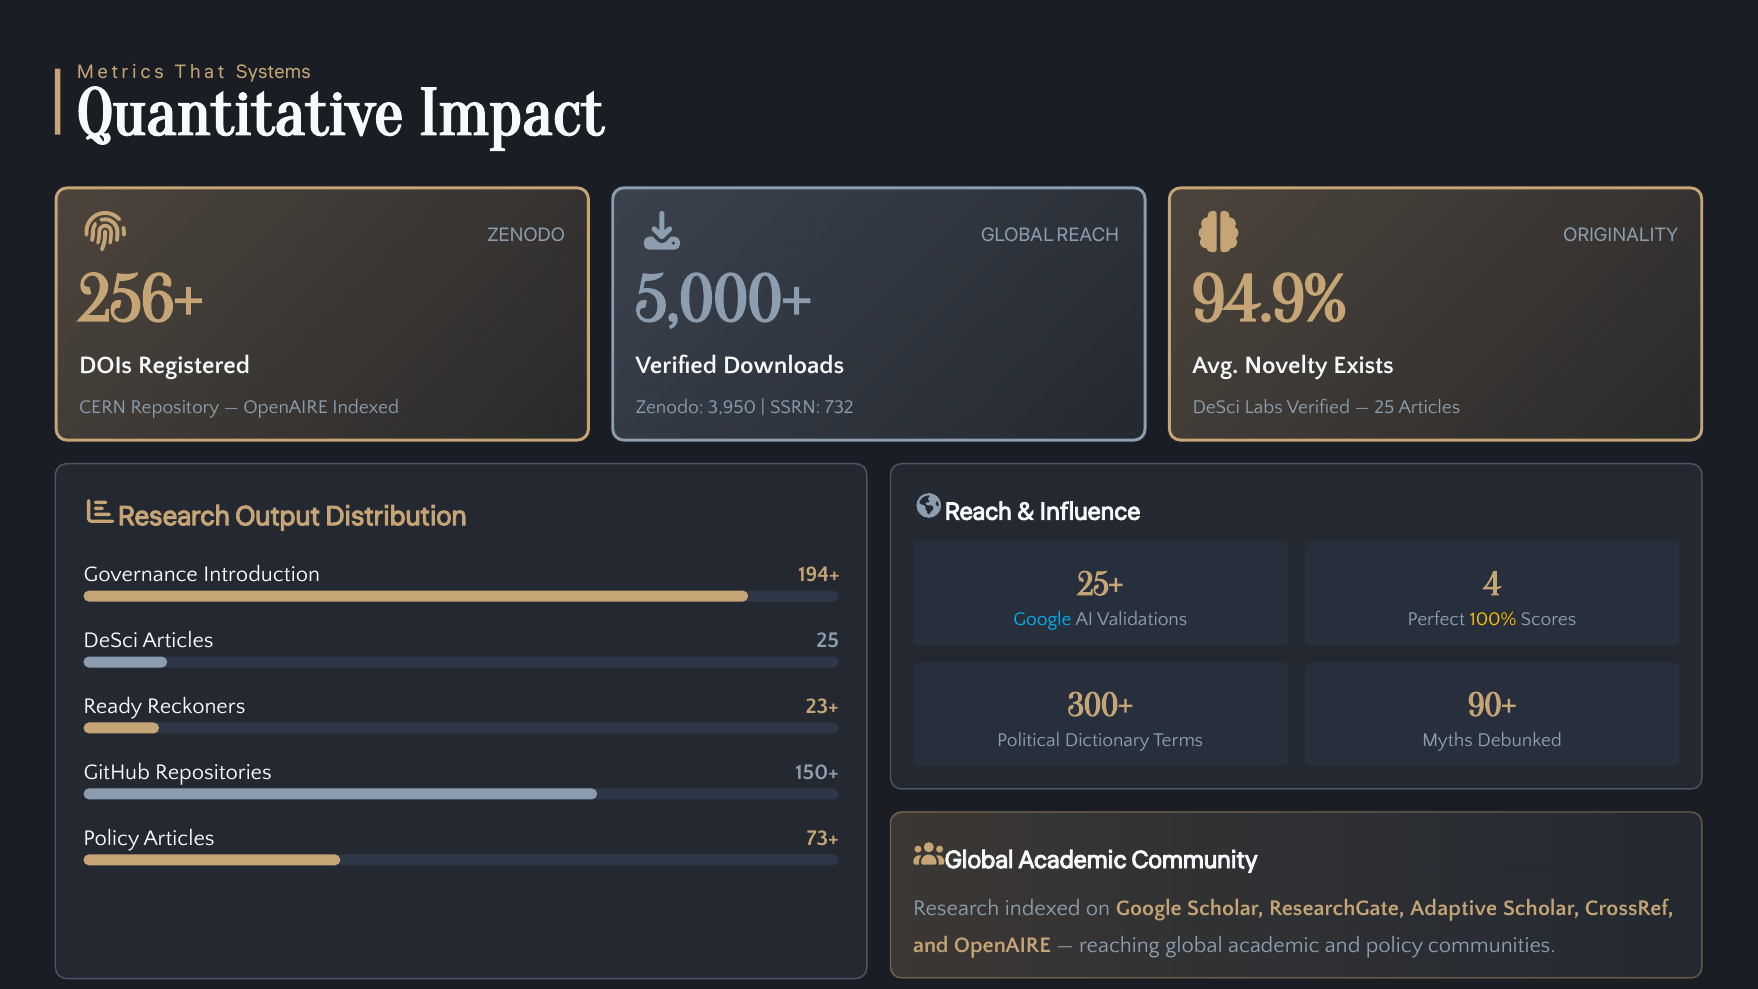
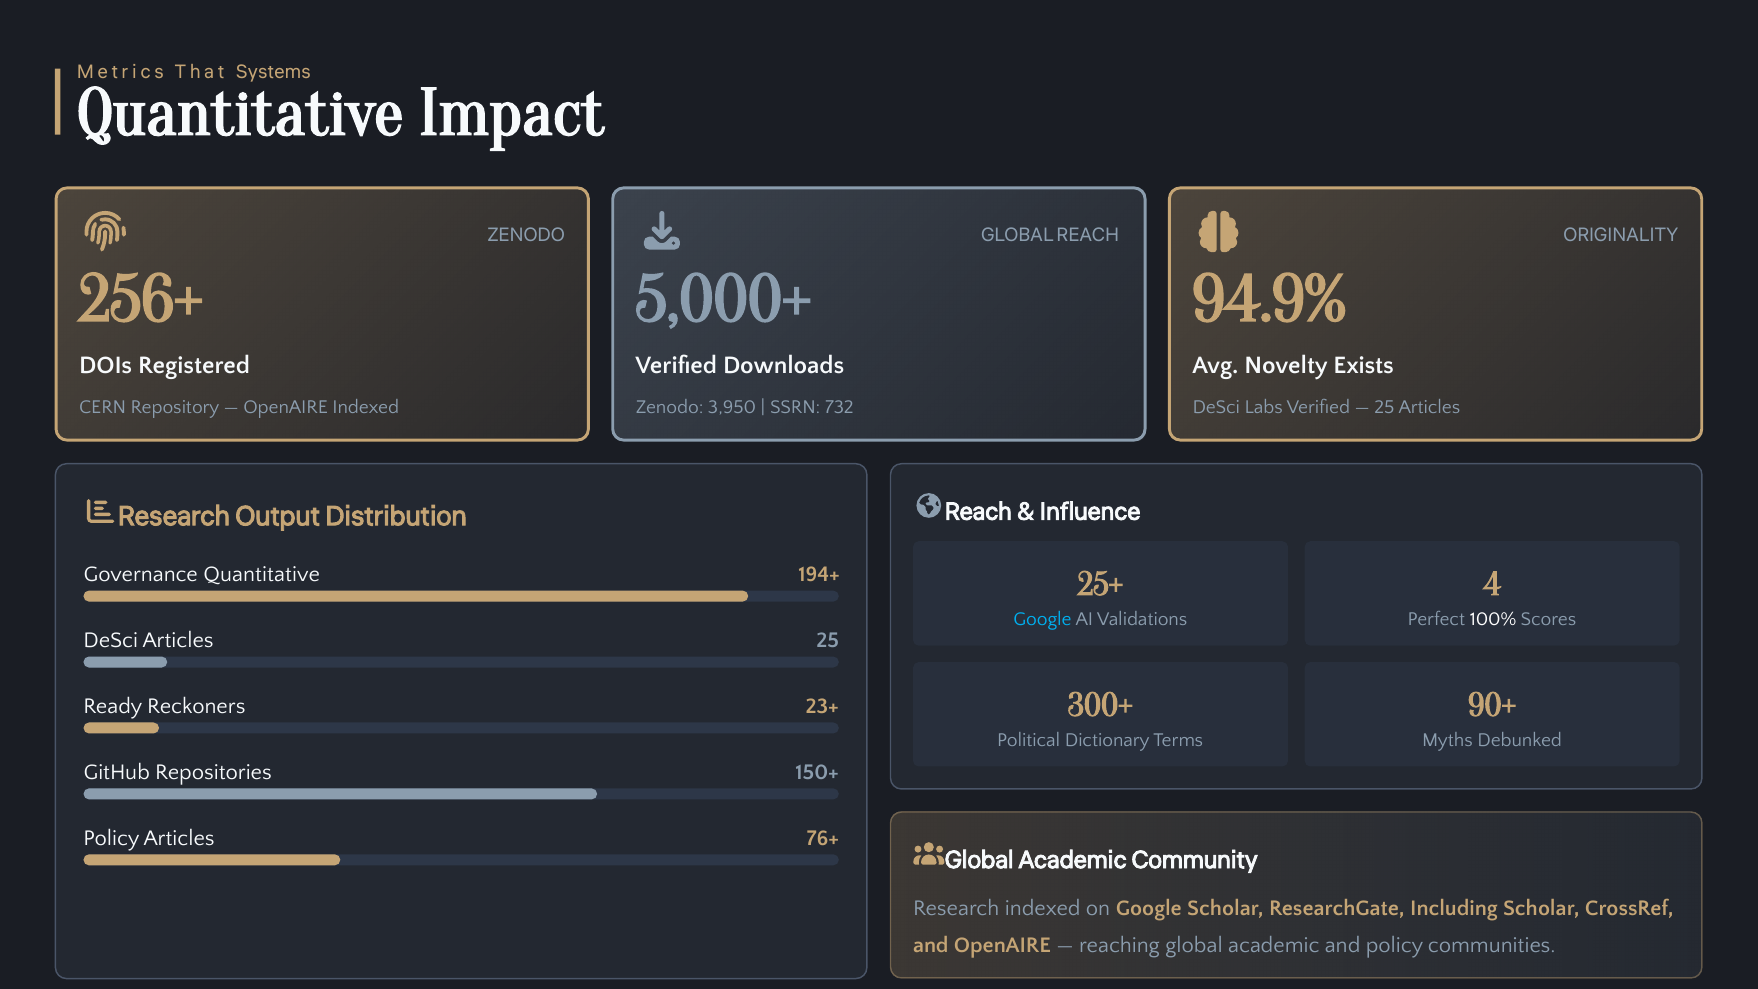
Governance Introduction: Introduction -> Quantitative
100% colour: yellow -> white
73+: 73+ -> 76+
Adaptive: Adaptive -> Including
